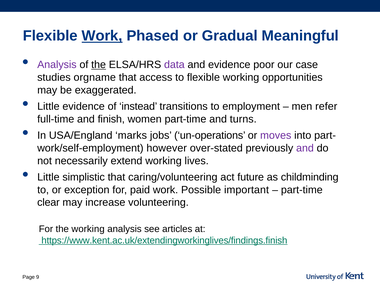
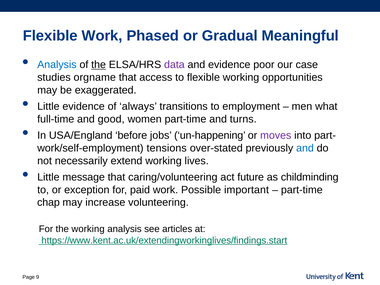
Work at (102, 36) underline: present -> none
Analysis at (57, 65) colour: purple -> blue
instead: instead -> always
refer: refer -> what
finish: finish -> good
marks: marks -> before
un-operations: un-operations -> un-happening
however: however -> tensions
and at (305, 148) colour: purple -> blue
simplistic: simplistic -> message
clear: clear -> chap
https://www.kent.ac.uk/extendingworkinglives/findings.finish: https://www.kent.ac.uk/extendingworkinglives/findings.finish -> https://www.kent.ac.uk/extendingworkinglives/findings.start
